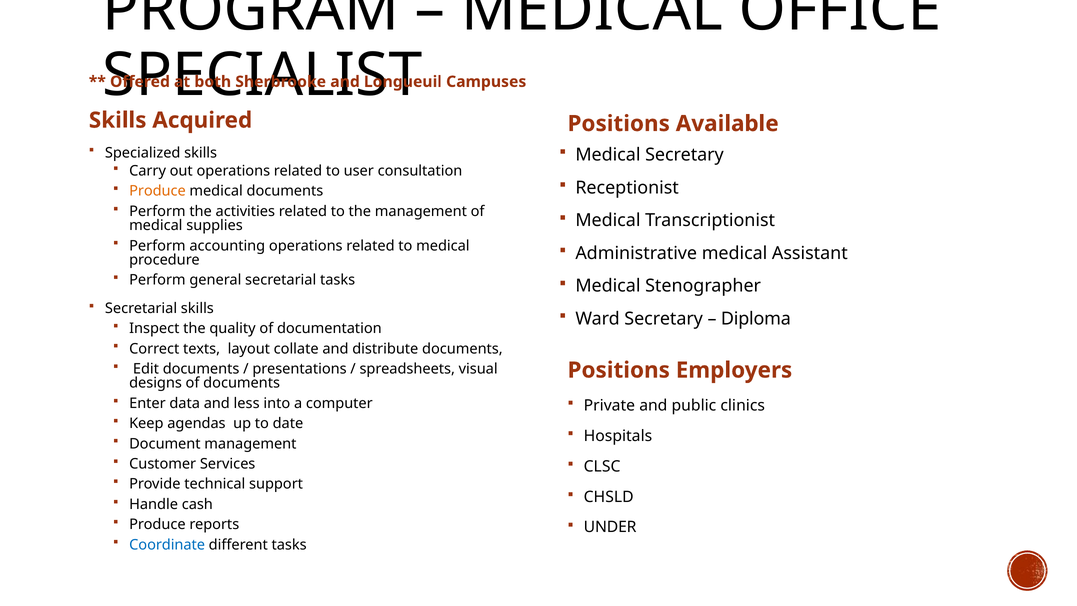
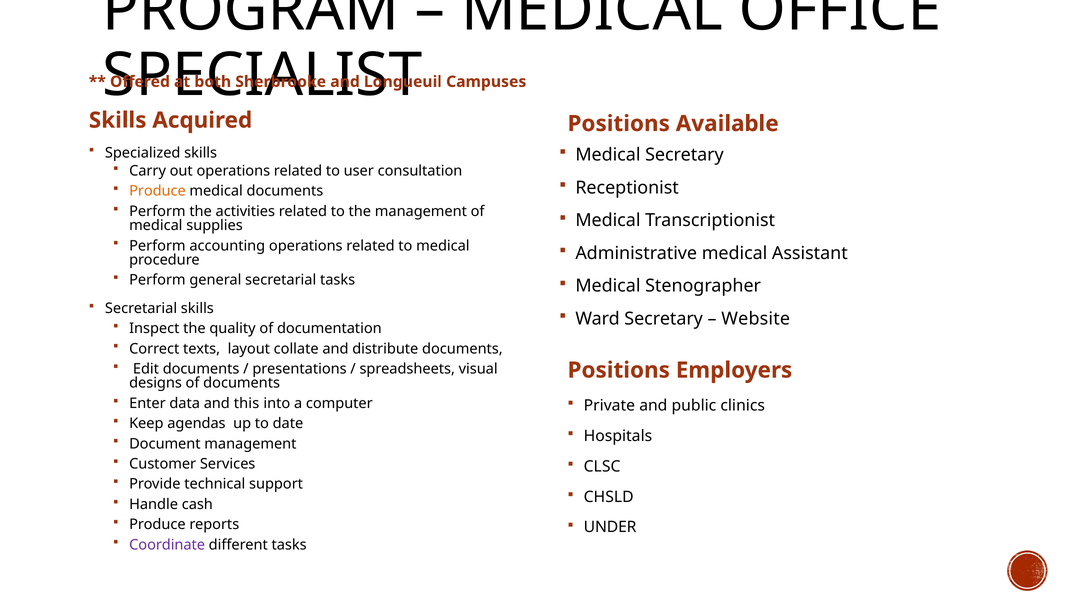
Diploma: Diploma -> Website
less: less -> this
Coordinate colour: blue -> purple
